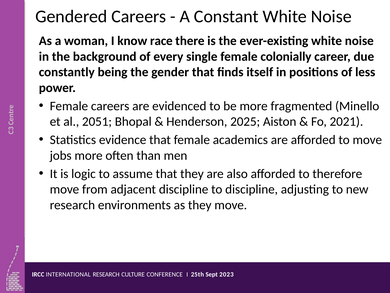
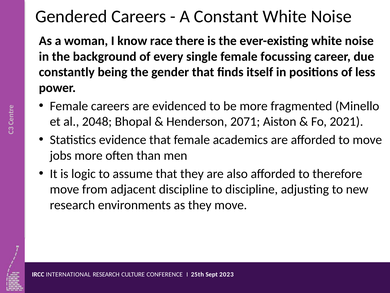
colonially: colonially -> focussing
2051: 2051 -> 2048
2025: 2025 -> 2071
